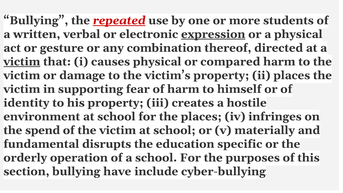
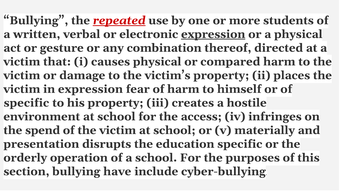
victim at (22, 62) underline: present -> none
in supporting: supporting -> expression
identity at (26, 103): identity -> specific
the places: places -> access
fundamental: fundamental -> presentation
